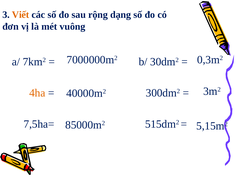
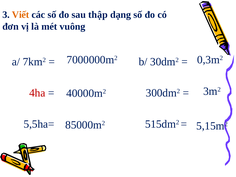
rộng: rộng -> thập
4ha colour: orange -> red
7,5ha=: 7,5ha= -> 5,5ha=
